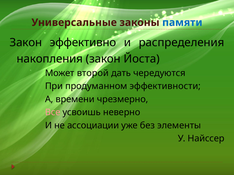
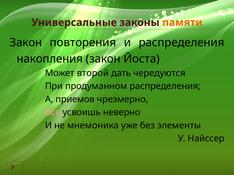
памяти colour: blue -> orange
эффективно: эффективно -> повторения
продуманном эффективности: эффективности -> распределения
времени: времени -> приемов
ассоциации: ассоциации -> мнемоника
